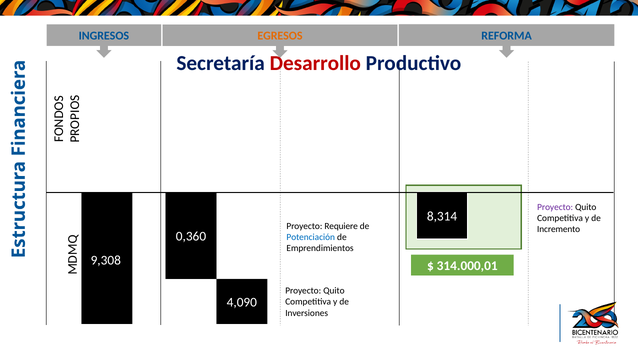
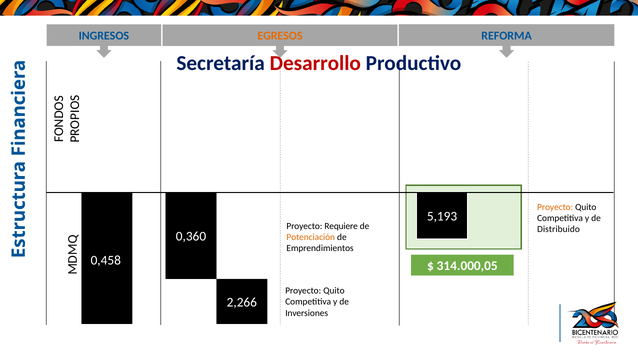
Proyecto at (555, 207) colour: purple -> orange
8,314: 8,314 -> 5,193
Incremento: Incremento -> Distribuido
Potenciación colour: blue -> orange
9,308: 9,308 -> 0,458
314.000,01: 314.000,01 -> 314.000,05
4,090: 4,090 -> 2,266
